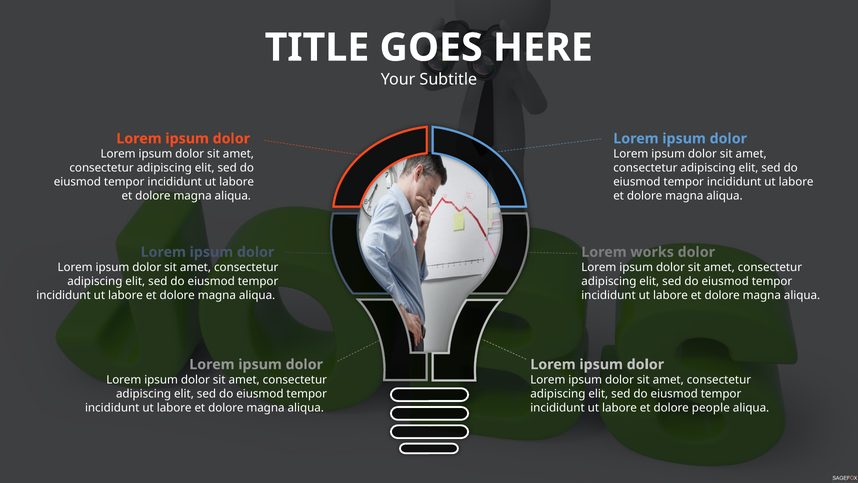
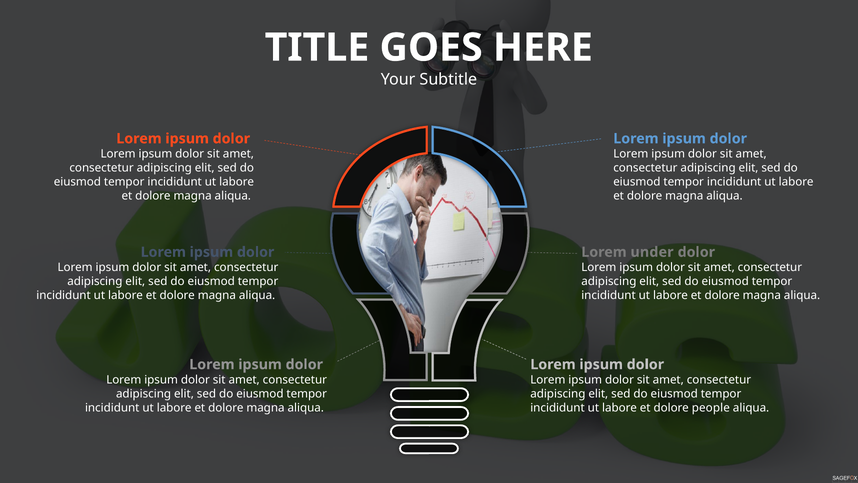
works: works -> under
